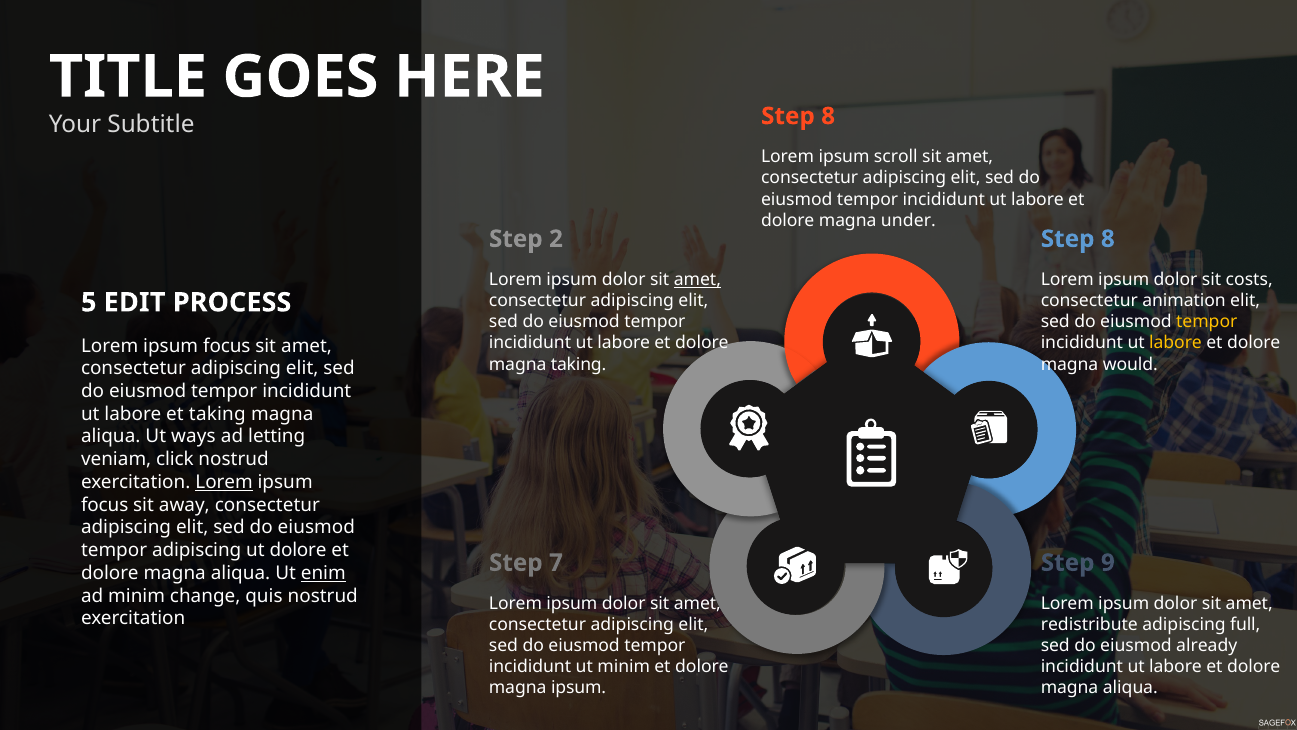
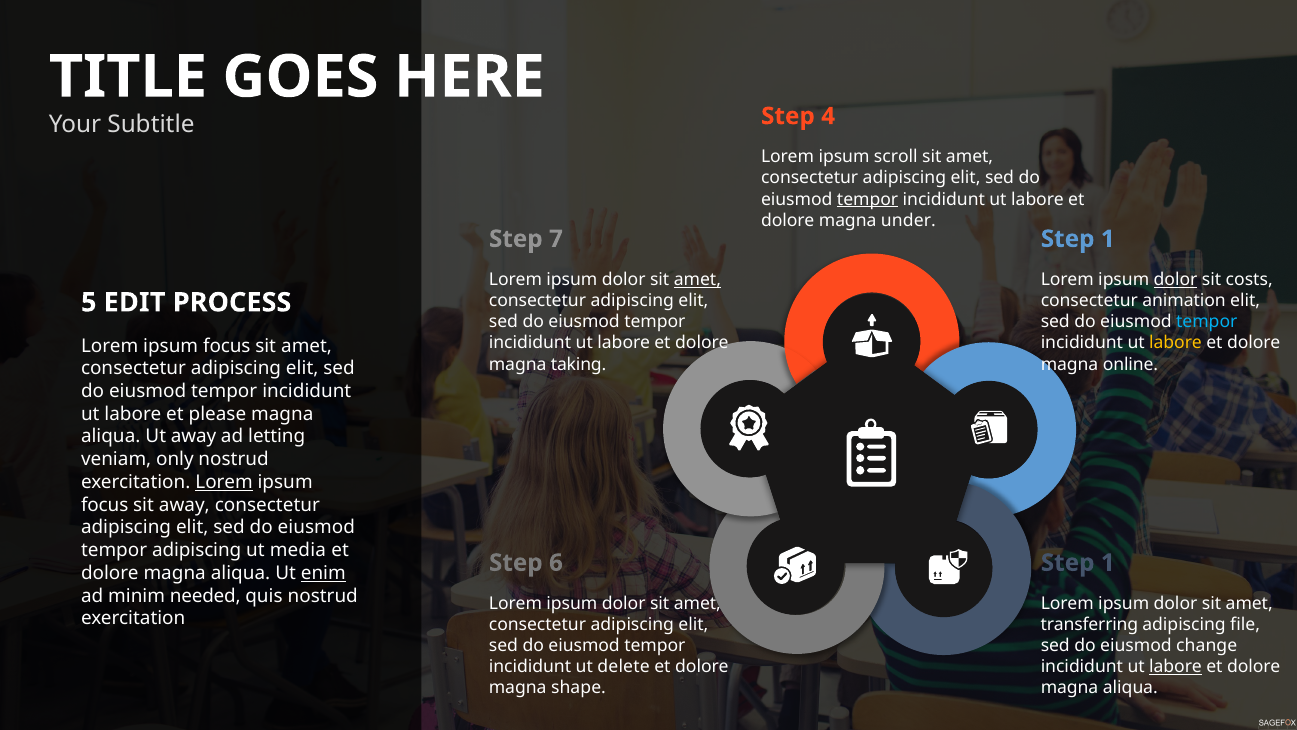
8 at (828, 116): 8 -> 4
tempor at (868, 199) underline: none -> present
2: 2 -> 7
8 at (1108, 239): 8 -> 1
dolor at (1176, 280) underline: none -> present
tempor at (1207, 322) colour: yellow -> light blue
would: would -> online
et taking: taking -> please
Ut ways: ways -> away
click: click -> only
ut dolore: dolore -> media
7: 7 -> 6
9 at (1108, 562): 9 -> 1
change: change -> needed
redistribute: redistribute -> transferring
full: full -> file
already: already -> change
ut minim: minim -> delete
labore at (1176, 667) underline: none -> present
magna ipsum: ipsum -> shape
